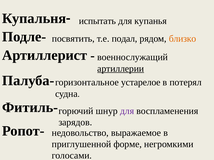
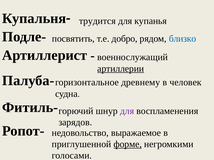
испытать: испытать -> трудится
подал: подал -> добро
близко colour: orange -> blue
устарелое: устарелое -> древнему
потерял: потерял -> человек
форме underline: none -> present
